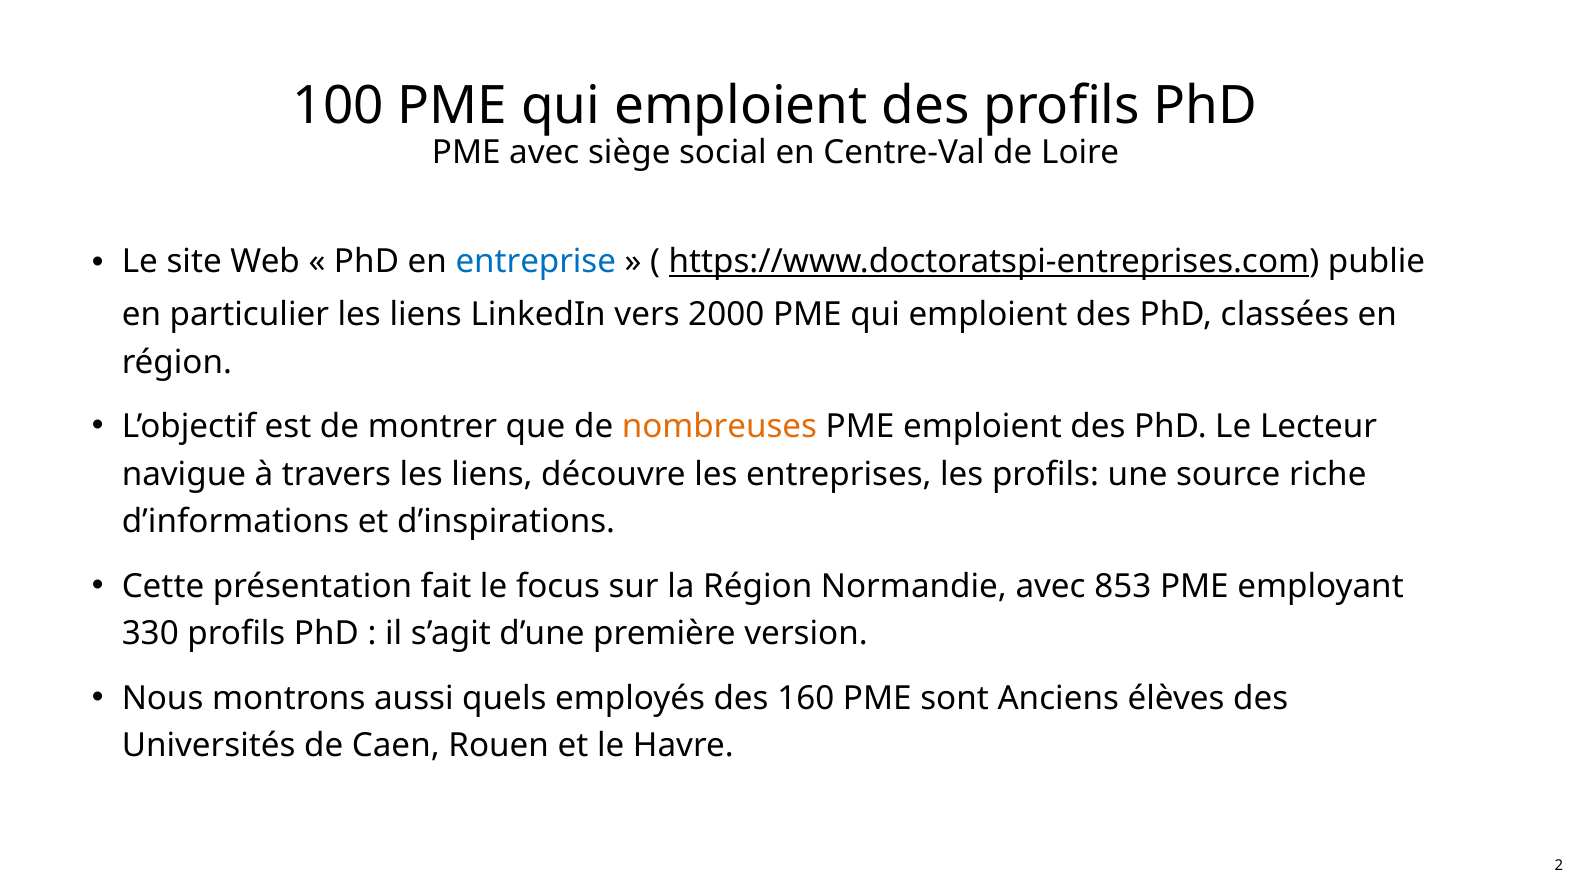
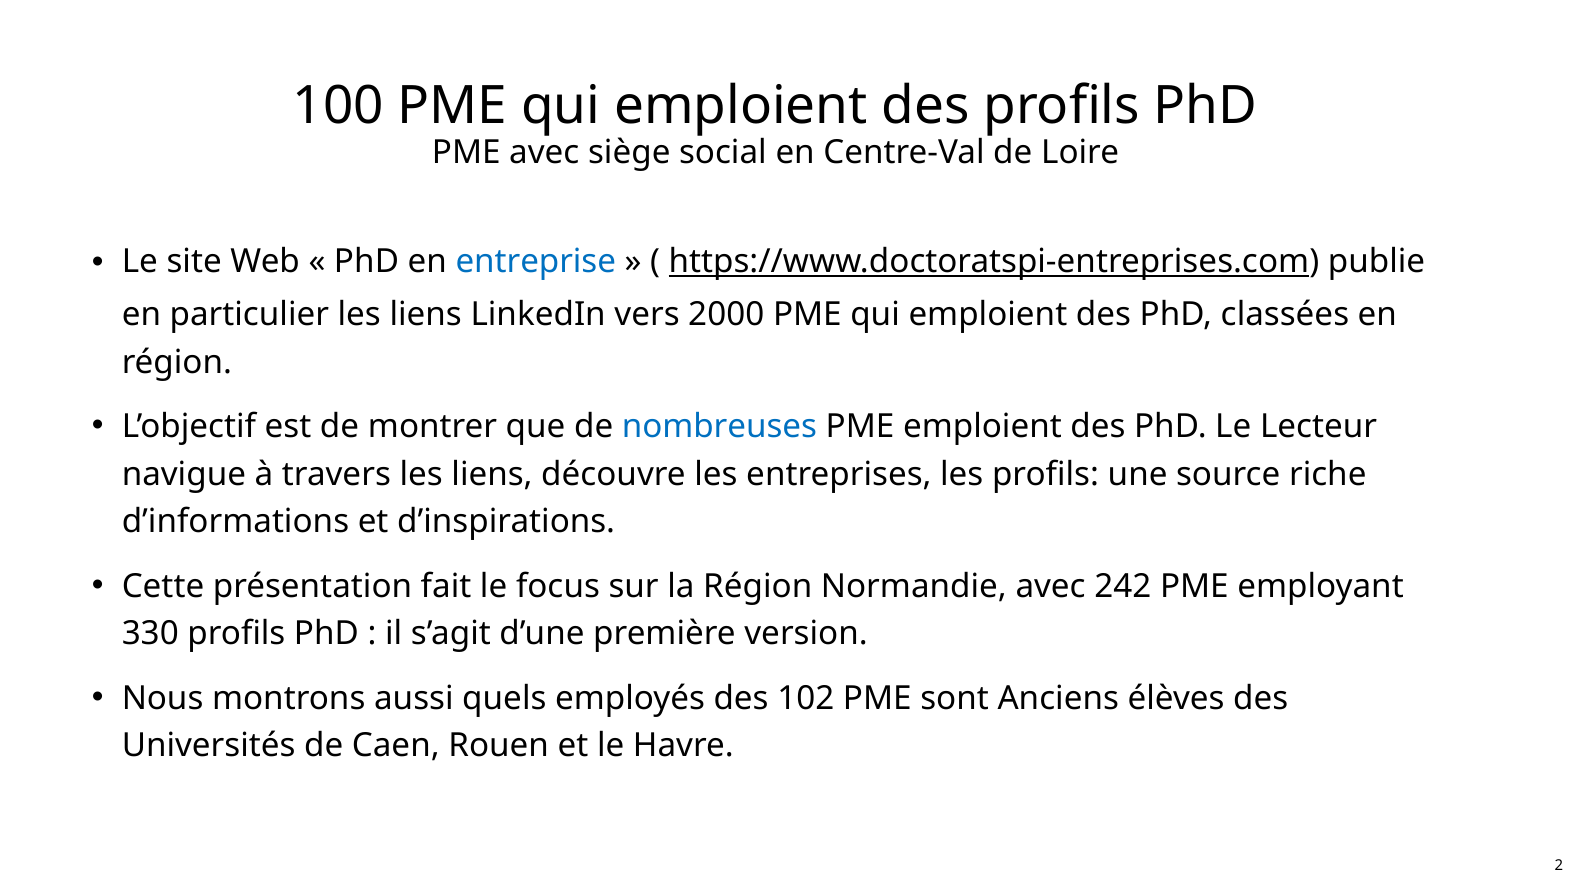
nombreuses colour: orange -> blue
853: 853 -> 242
160: 160 -> 102
